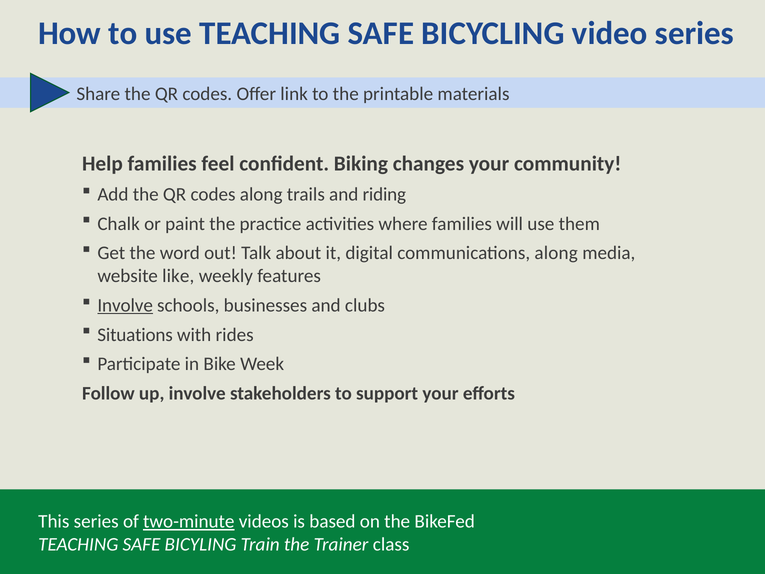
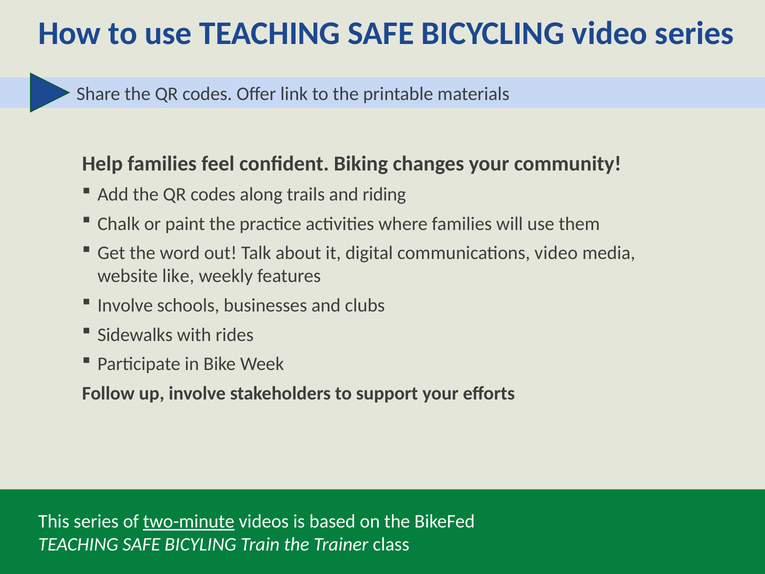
communications along: along -> video
Involve at (125, 305) underline: present -> none
Situations: Situations -> Sidewalks
